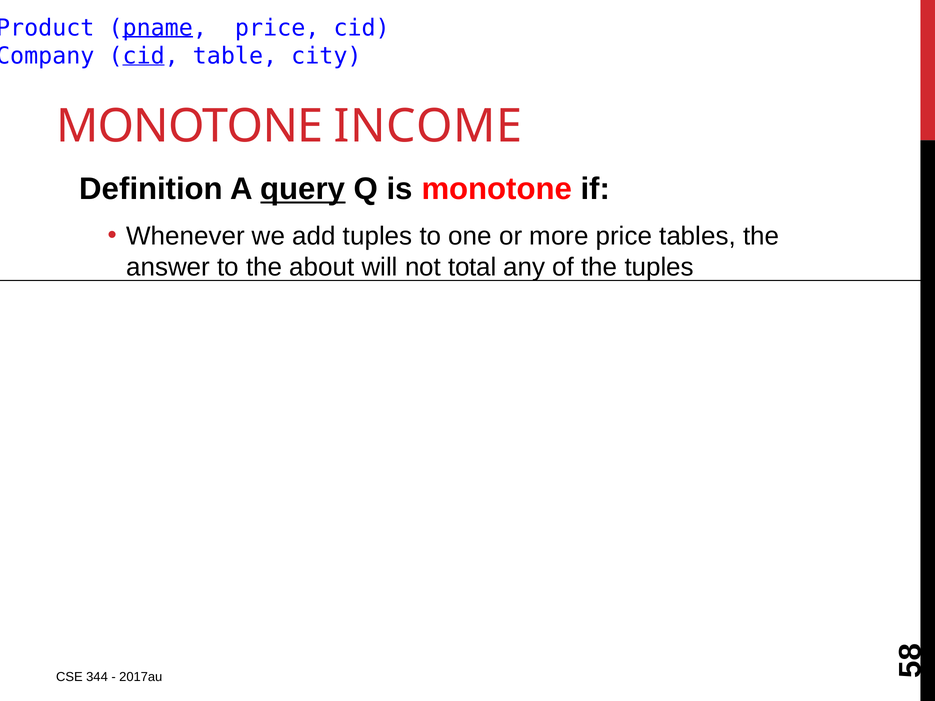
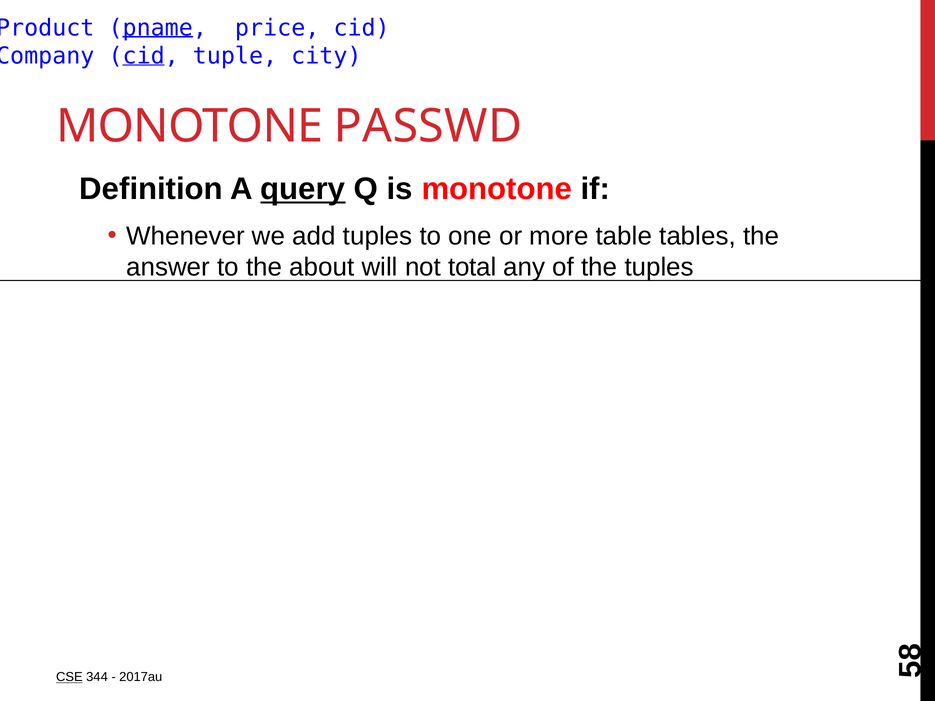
table: table -> tuple
INCOME: INCOME -> PASSWD
more price: price -> table
CSE underline: none -> present
